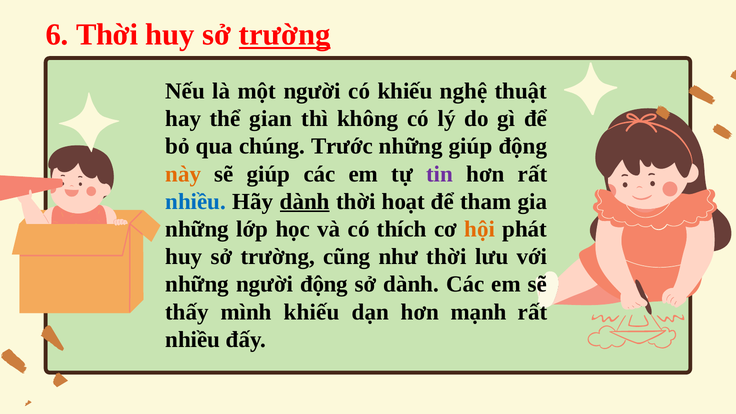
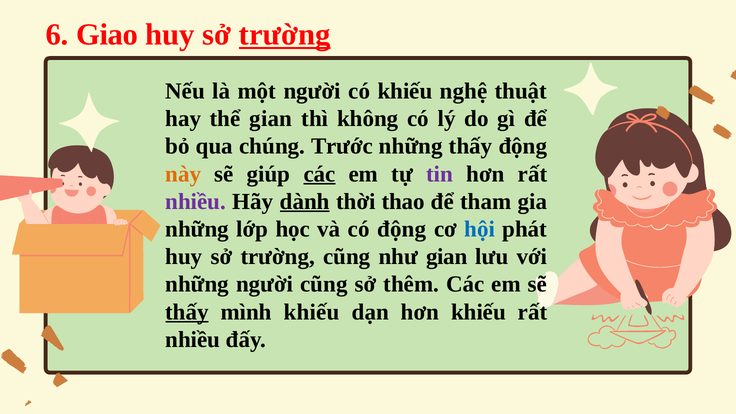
6 Thời: Thời -> Giao
những giúp: giúp -> thấy
các at (319, 174) underline: none -> present
nhiều at (196, 202) colour: blue -> purple
hoạt: hoạt -> thao
có thích: thích -> động
hội colour: orange -> blue
như thời: thời -> gian
người động: động -> cũng
sở dành: dành -> thêm
thấy at (187, 312) underline: none -> present
hơn mạnh: mạnh -> khiếu
